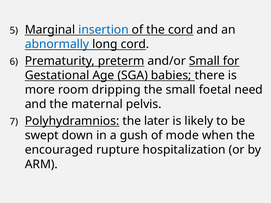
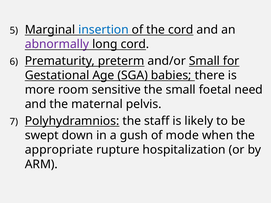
abnormally colour: blue -> purple
dripping: dripping -> sensitive
later: later -> staff
encouraged: encouraged -> appropriate
